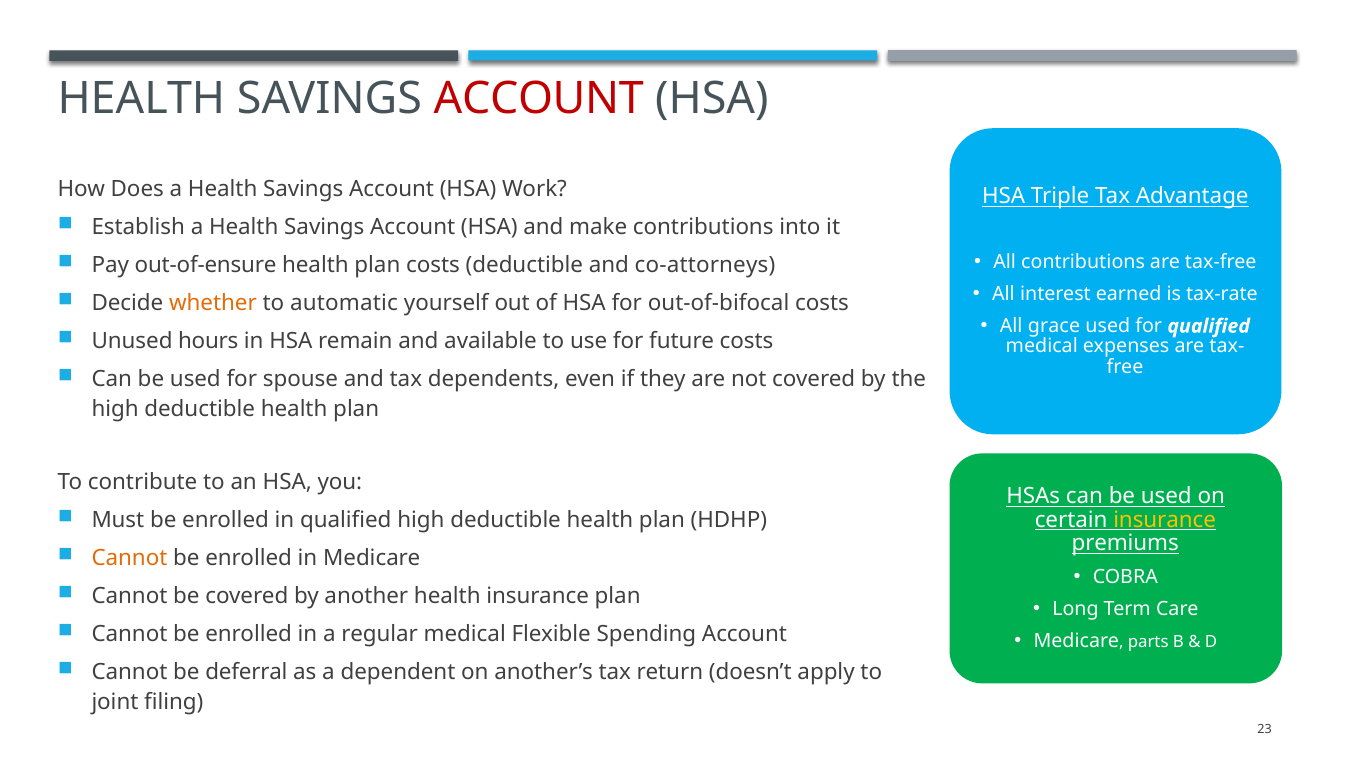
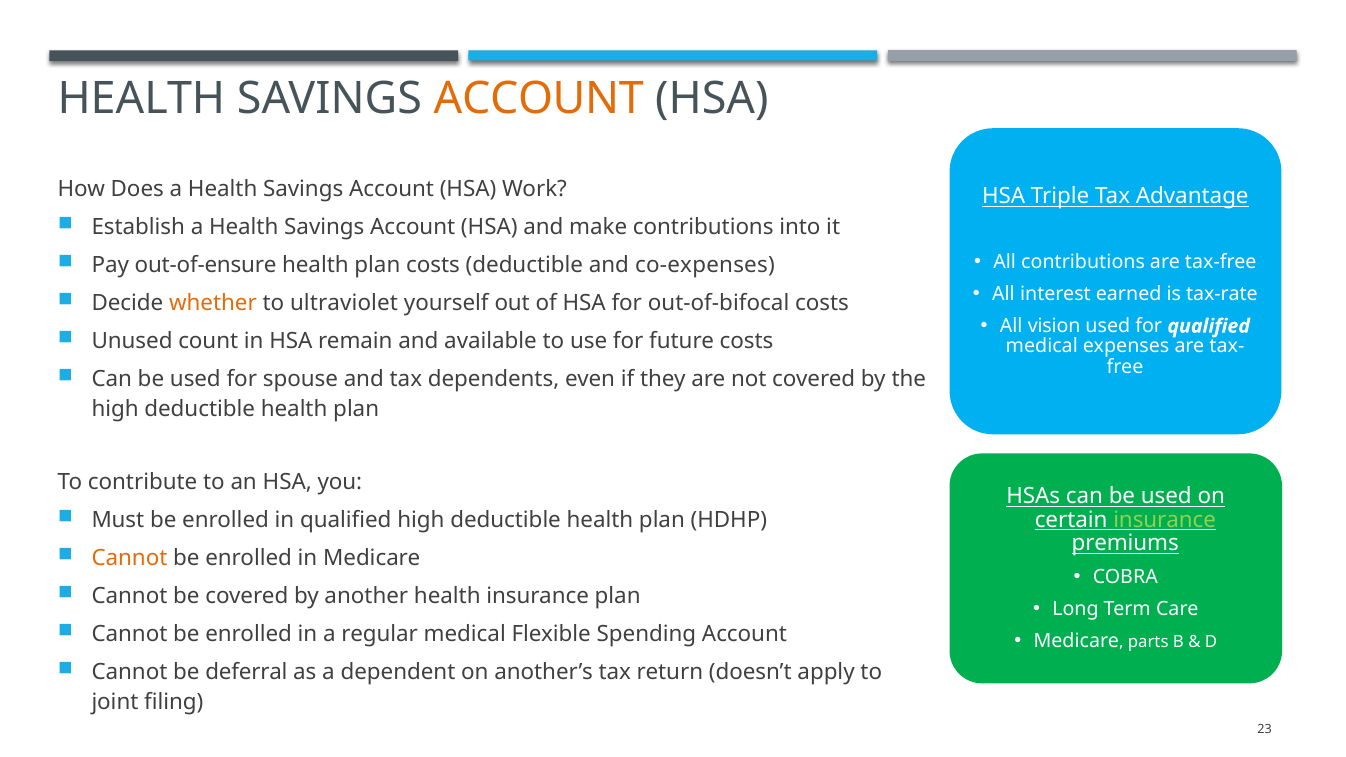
ACCOUNT at (539, 99) colour: red -> orange
co-attorneys: co-attorneys -> co-expenses
automatic: automatic -> ultraviolet
grace: grace -> vision
hours: hours -> count
insurance at (1165, 520) colour: yellow -> light green
